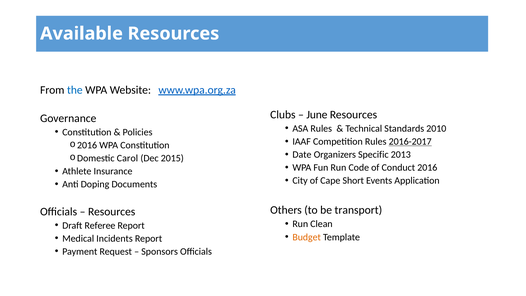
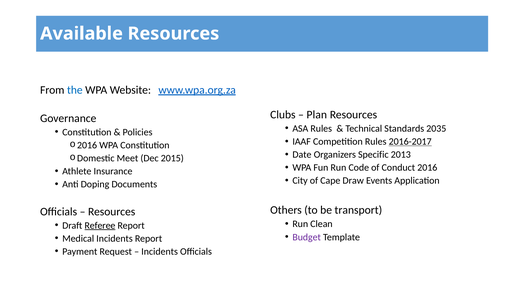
June: June -> Plan
2010: 2010 -> 2035
Carol: Carol -> Meet
Short: Short -> Draw
Referee underline: none -> present
Budget colour: orange -> purple
Sponsors at (160, 251): Sponsors -> Incidents
